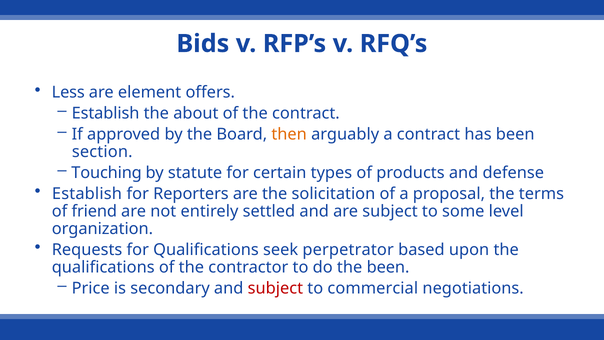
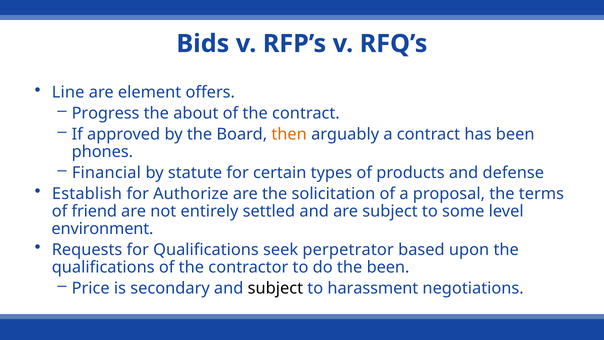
Less: Less -> Line
Establish at (106, 114): Establish -> Progress
section: section -> phones
Touching: Touching -> Financial
Reporters: Reporters -> Authorize
organization: organization -> environment
subject at (275, 289) colour: red -> black
commercial: commercial -> harassment
